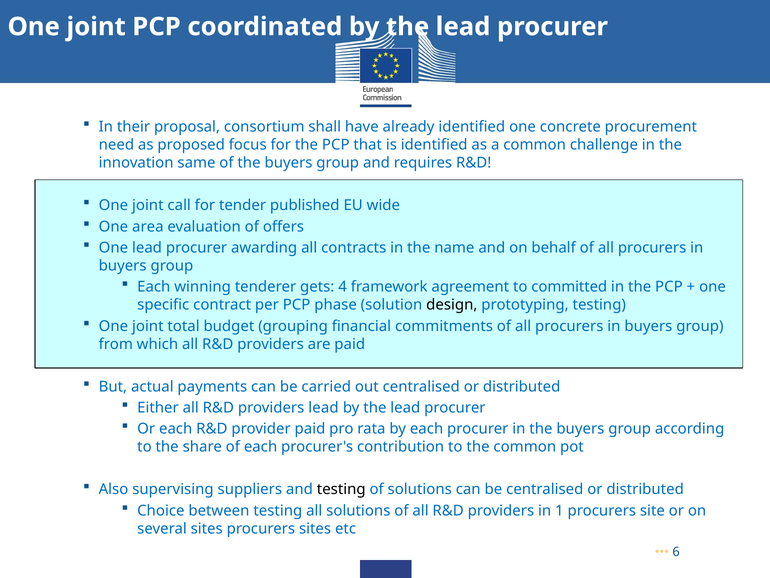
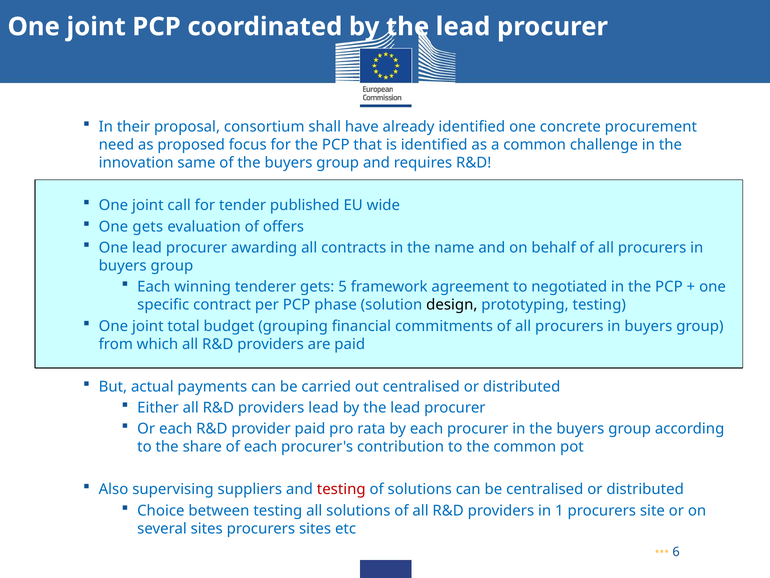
One area: area -> gets
4: 4 -> 5
committed: committed -> negotiated
testing at (341, 489) colour: black -> red
